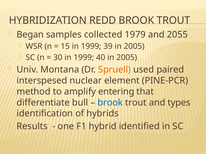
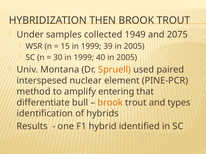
REDD: REDD -> THEN
Began: Began -> Under
1979: 1979 -> 1949
2055: 2055 -> 2075
brook at (110, 103) colour: blue -> orange
